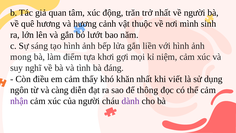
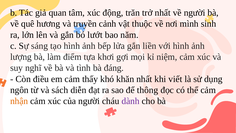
và hương: hương -> truyền
mong: mong -> lượng
càng: càng -> sách
nhận colour: purple -> orange
